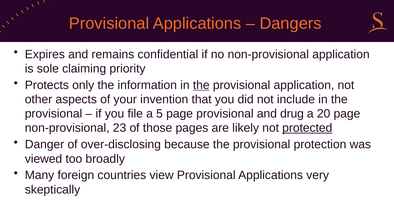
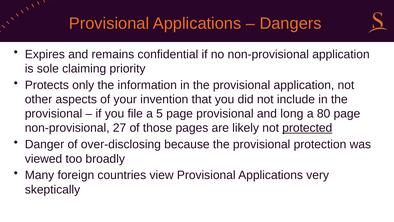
the at (201, 85) underline: present -> none
drug: drug -> long
20: 20 -> 80
23: 23 -> 27
